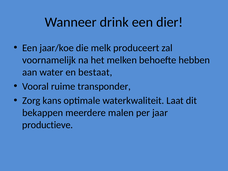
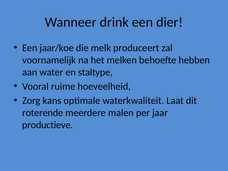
bestaat: bestaat -> staltype
transponder: transponder -> hoeveelheid
bekappen: bekappen -> roterende
